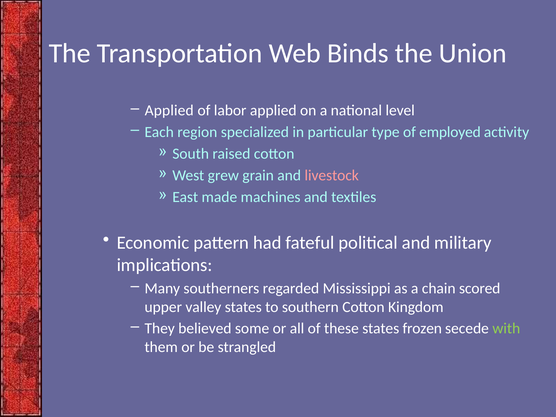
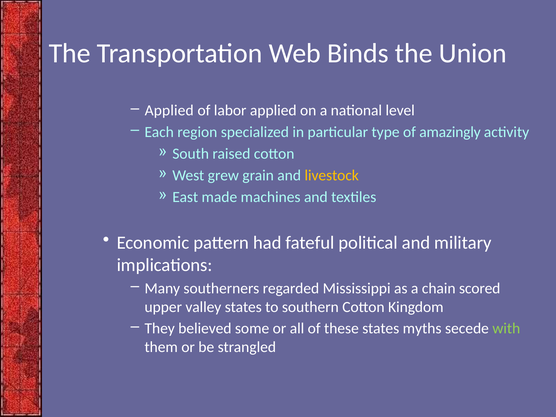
employed: employed -> amazingly
livestock colour: pink -> yellow
frozen: frozen -> myths
